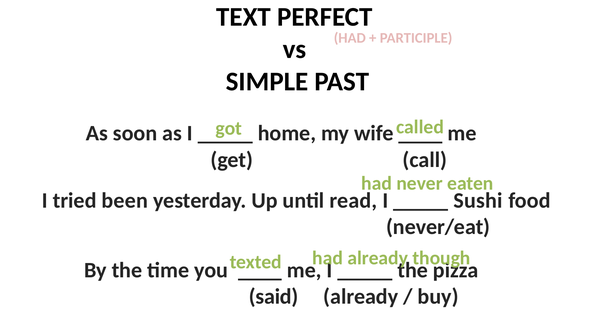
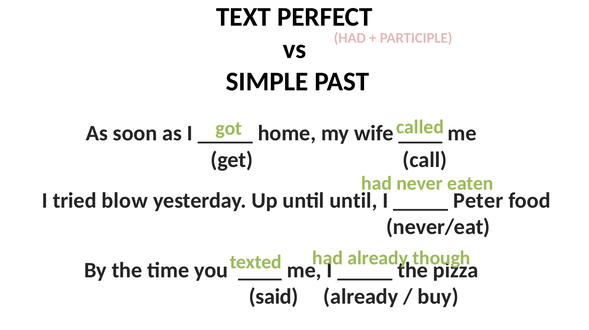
been: been -> blow
until read: read -> until
Sushi: Sushi -> Peter
